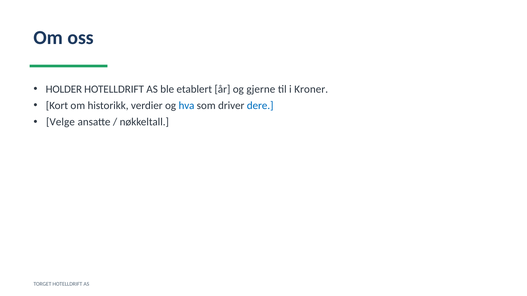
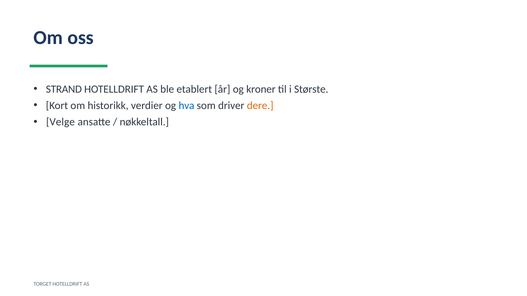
HOLDER: HOLDER -> STRAND
gjerne: gjerne -> kroner
Kroner: Kroner -> Største
dere colour: blue -> orange
